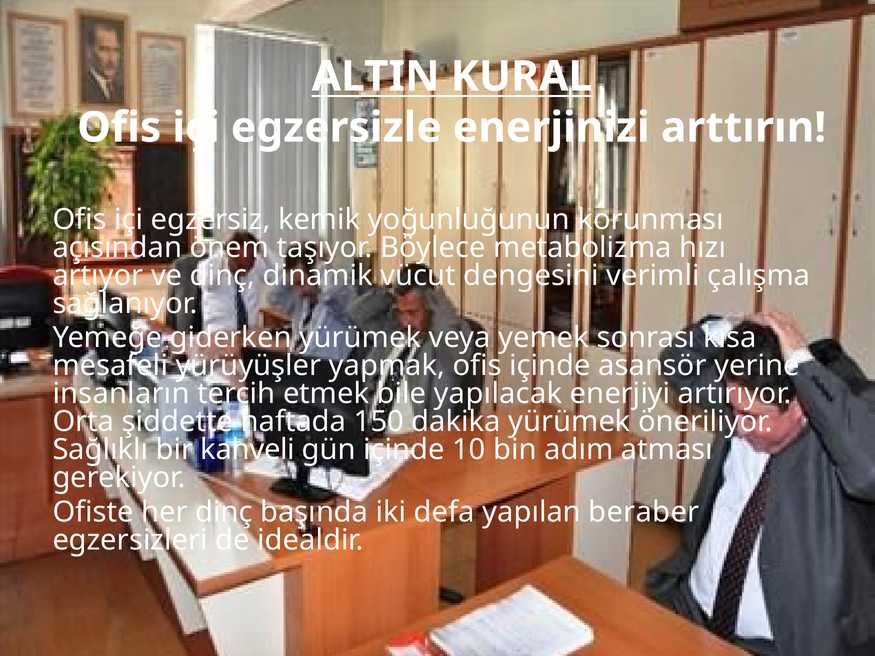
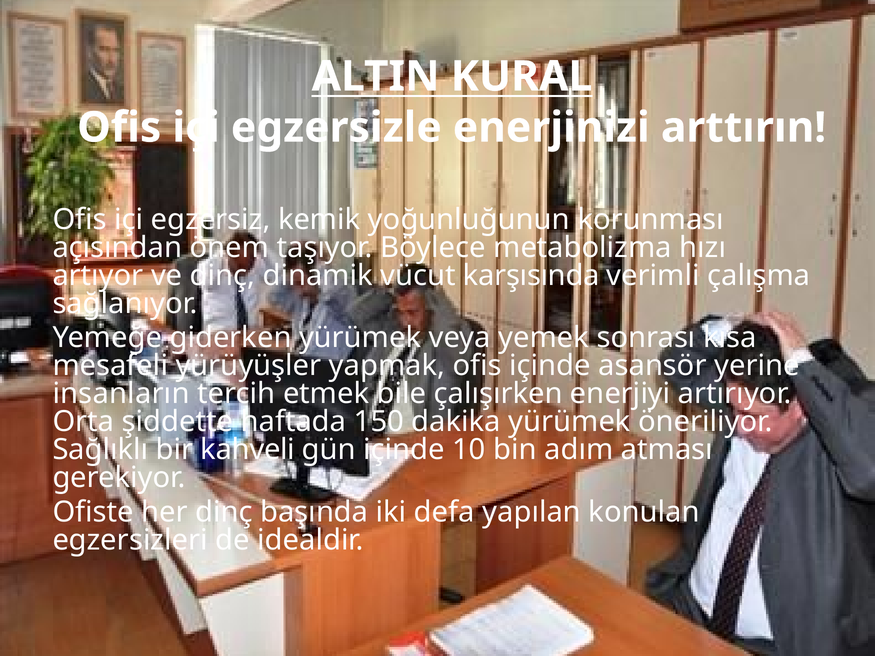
dengesini: dengesini -> karşısında
yapılacak: yapılacak -> çalışırken
beraber: beraber -> konulan
